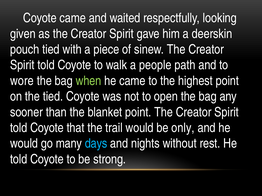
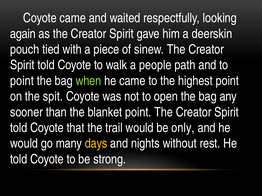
given: given -> again
wore at (22, 81): wore -> point
the tied: tied -> spit
days colour: light blue -> yellow
